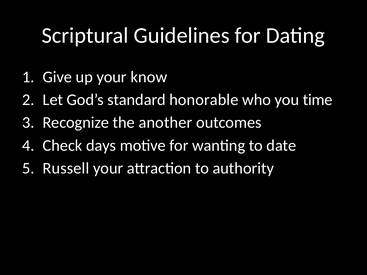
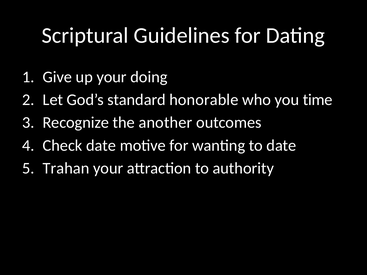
know: know -> doing
Check days: days -> date
Russell: Russell -> Trahan
